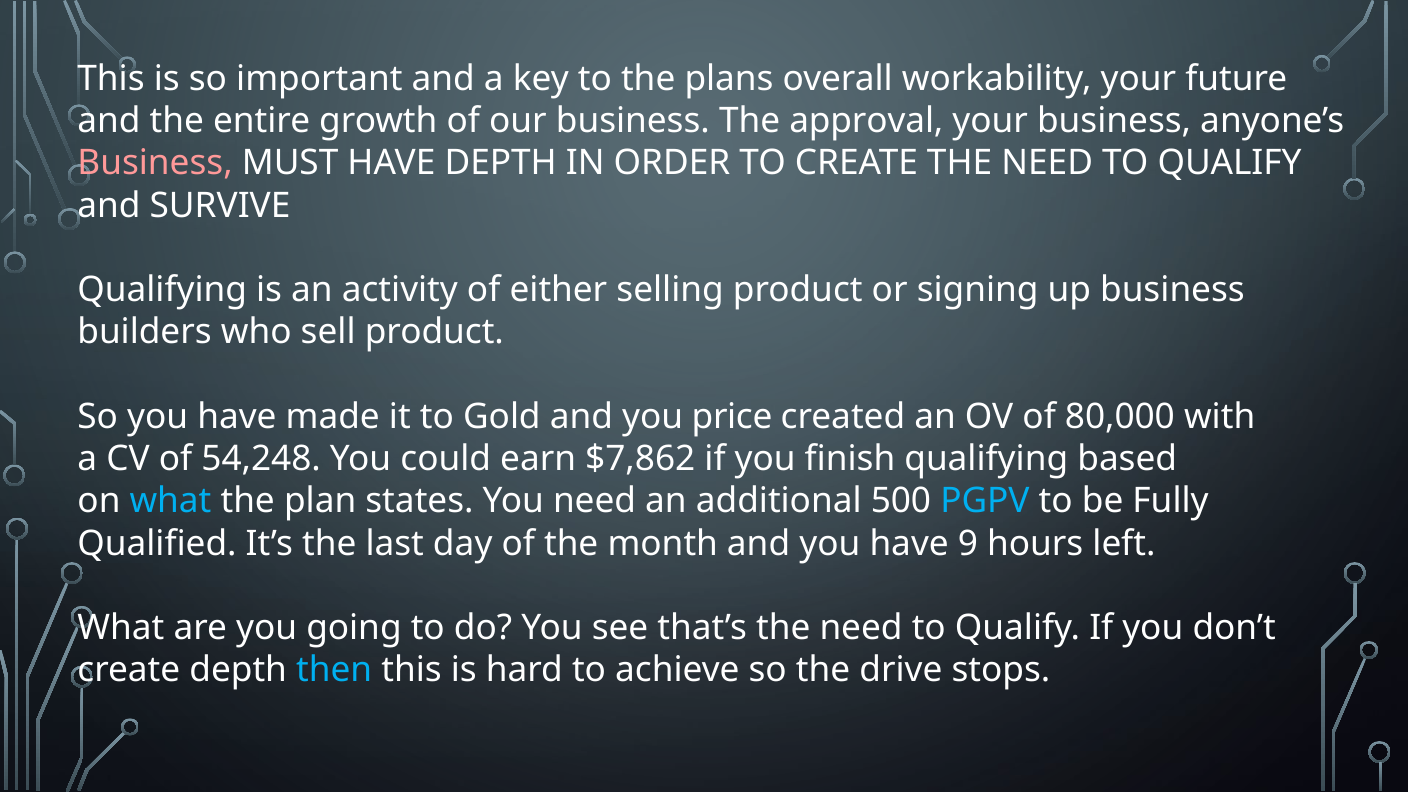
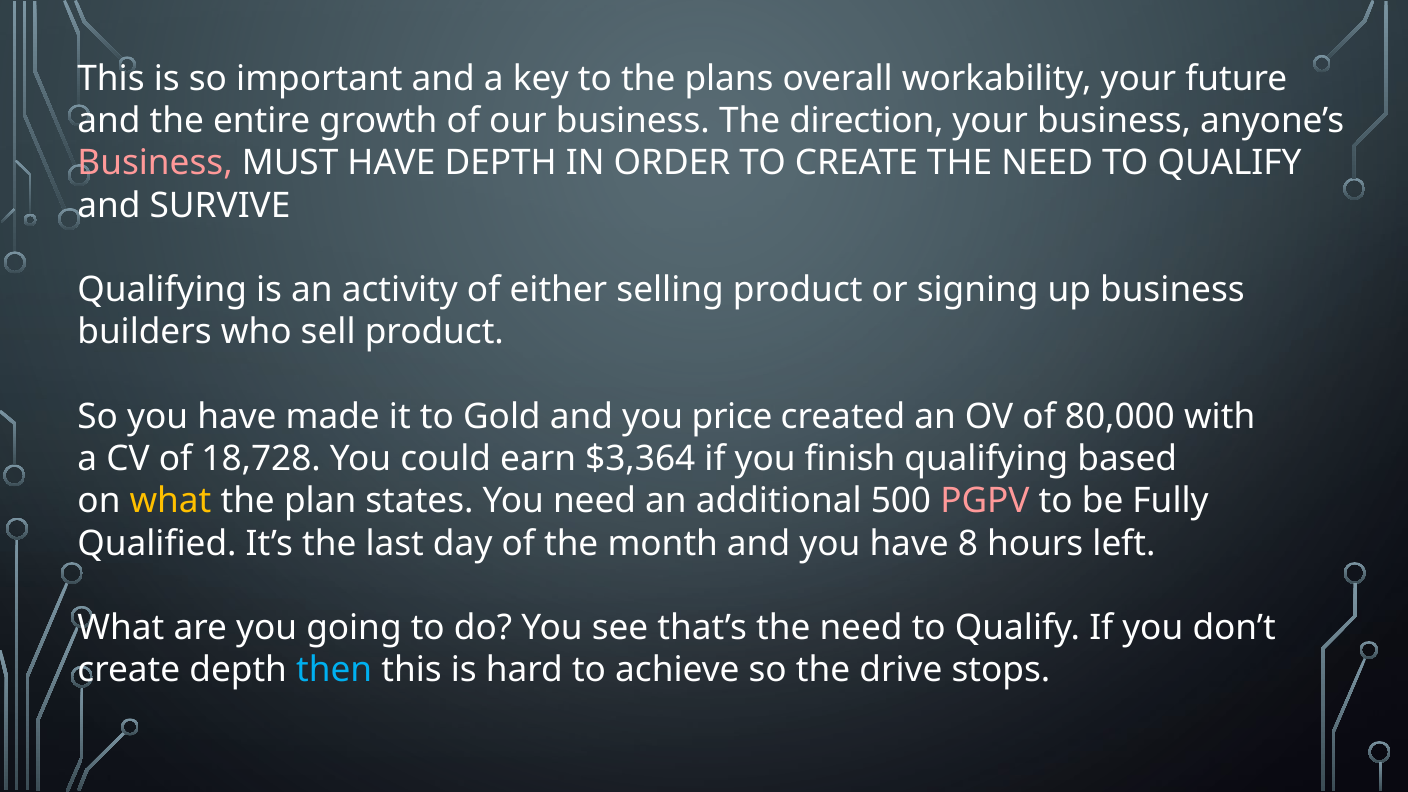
approval: approval -> direction
54,248: 54,248 -> 18,728
$7,862: $7,862 -> $3,364
what at (171, 501) colour: light blue -> yellow
PGPV colour: light blue -> pink
9: 9 -> 8
